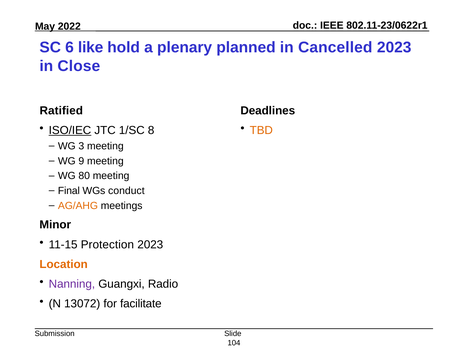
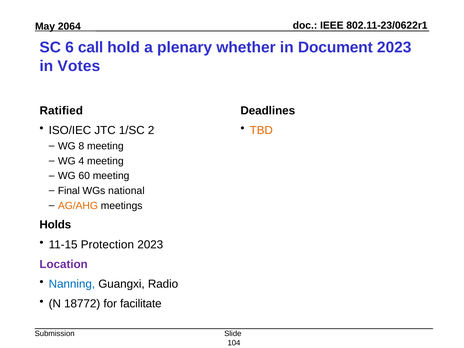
2022: 2022 -> 2064
like: like -> call
planned: planned -> whether
Cancelled: Cancelled -> Document
Close: Close -> Votes
ISO/IEC underline: present -> none
8: 8 -> 2
3: 3 -> 8
9: 9 -> 4
80: 80 -> 60
conduct: conduct -> national
Minor: Minor -> Holds
Location colour: orange -> purple
Nanning colour: purple -> blue
13072: 13072 -> 18772
